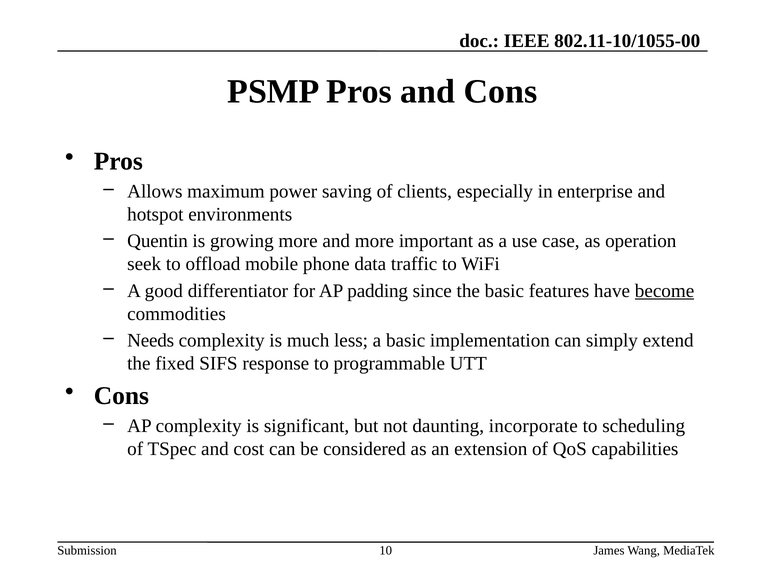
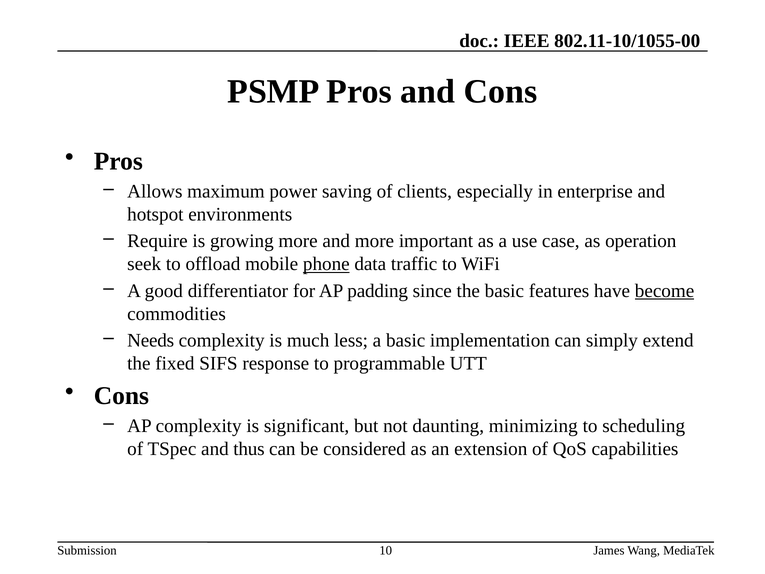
Quentin: Quentin -> Require
phone underline: none -> present
incorporate: incorporate -> minimizing
cost: cost -> thus
